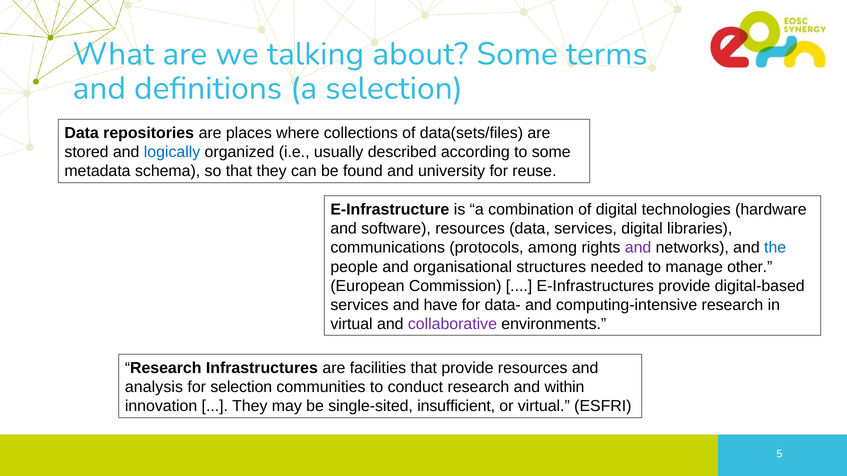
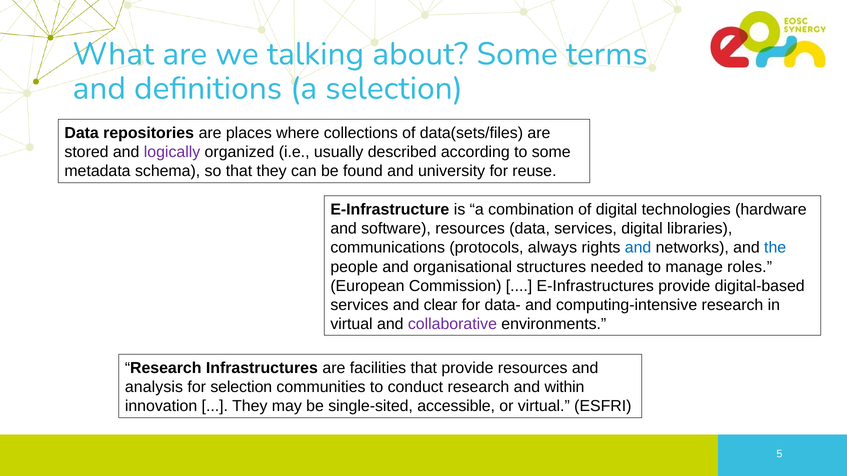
logically colour: blue -> purple
among: among -> always
and at (638, 248) colour: purple -> blue
other: other -> roles
have: have -> clear
insufficient: insufficient -> accessible
